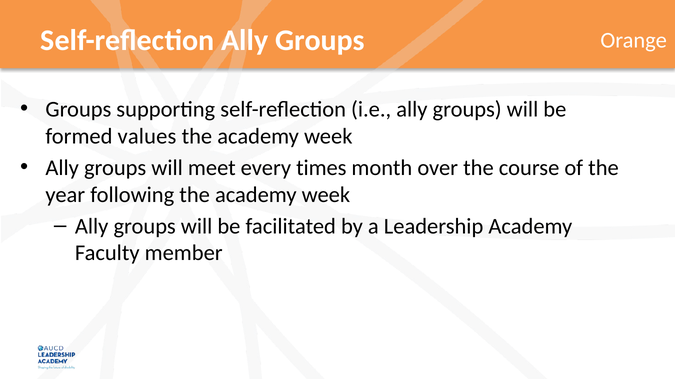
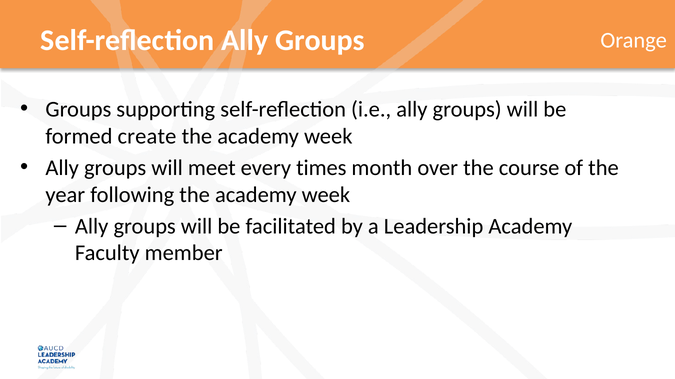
values: values -> create
